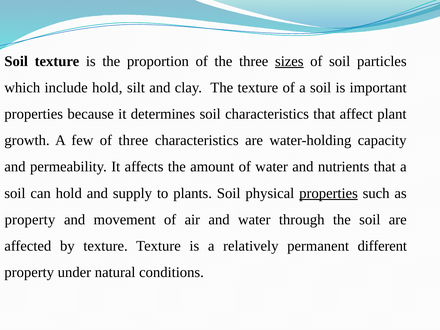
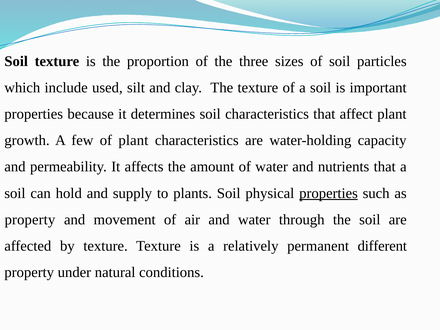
sizes underline: present -> none
include hold: hold -> used
of three: three -> plant
